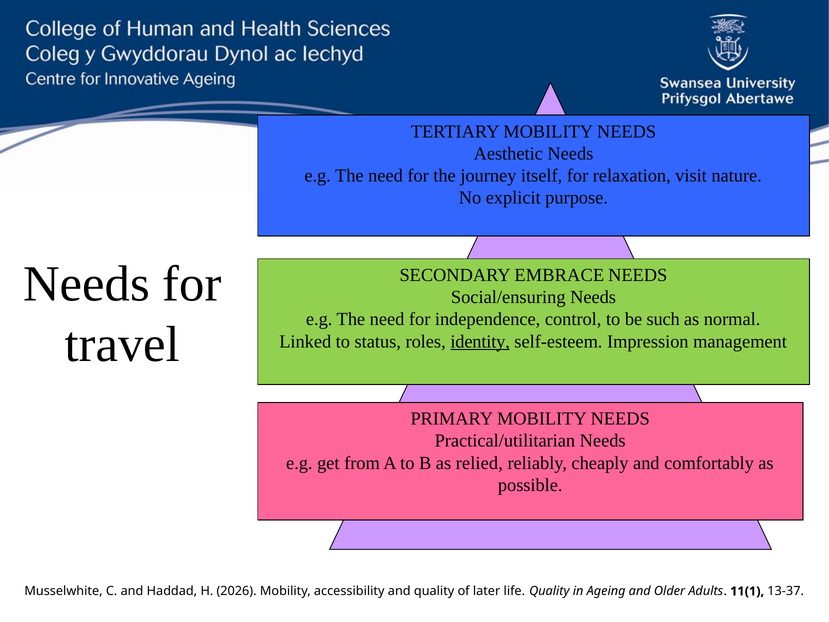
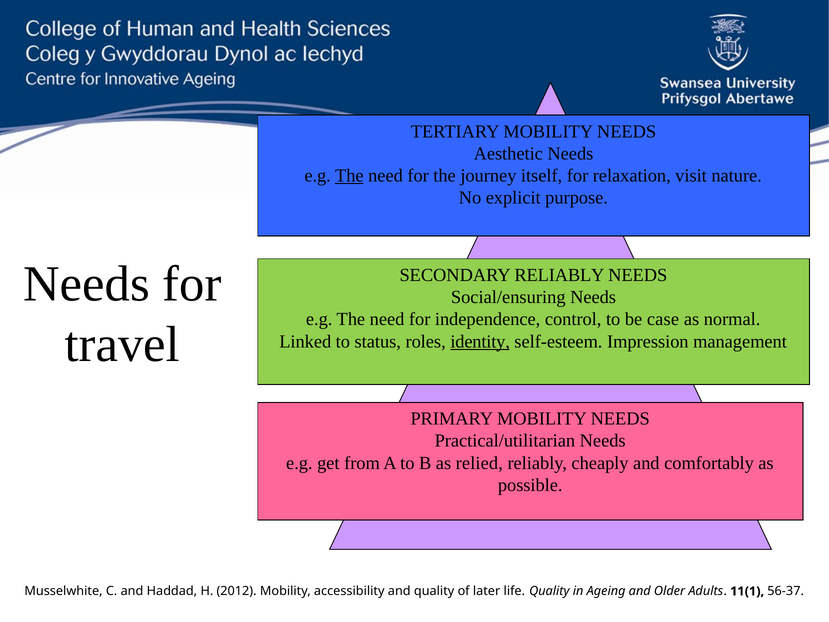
The at (349, 176) underline: none -> present
SECONDARY EMBRACE: EMBRACE -> RELIABLY
such: such -> case
2026: 2026 -> 2012
13-37: 13-37 -> 56-37
